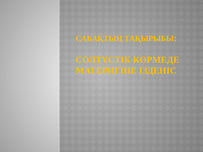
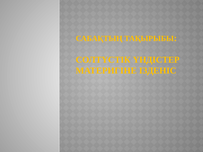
КӨРМЕДЕ: КӨРМЕДЕ -> ҮНДІСТЕР
